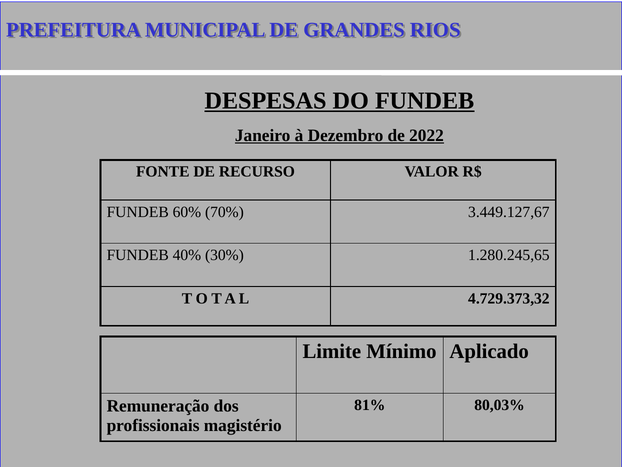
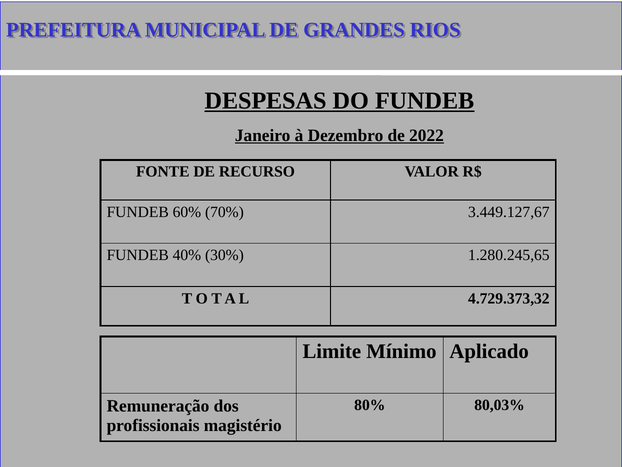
81%: 81% -> 80%
